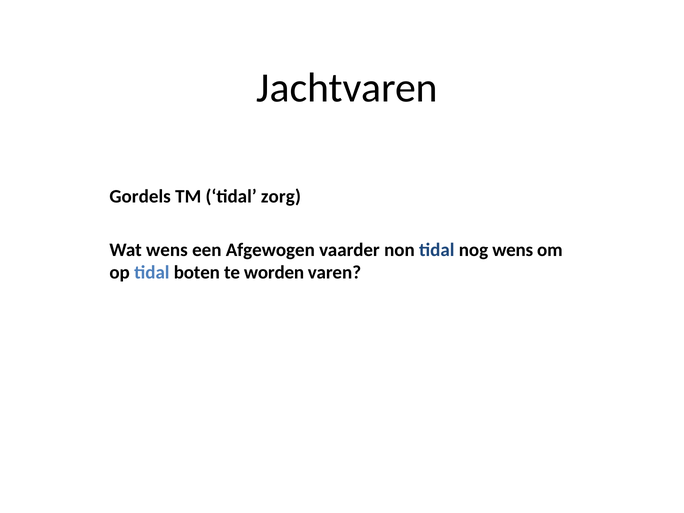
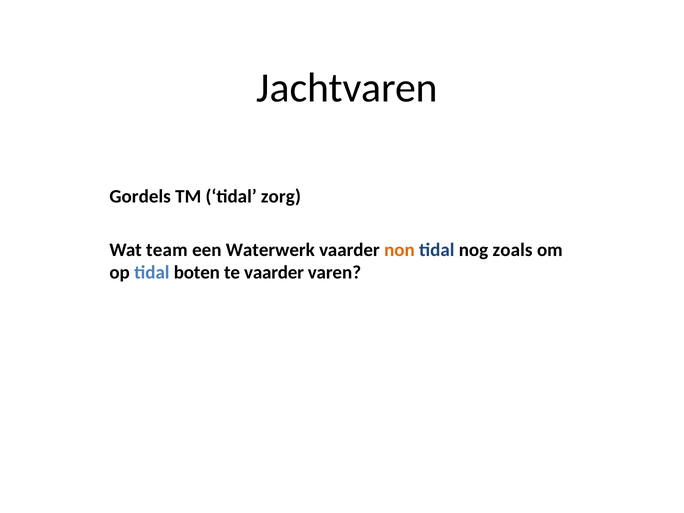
Wat wens: wens -> team
Afgewogen: Afgewogen -> Waterwerk
non colour: black -> orange
nog wens: wens -> zoals
te worden: worden -> vaarder
